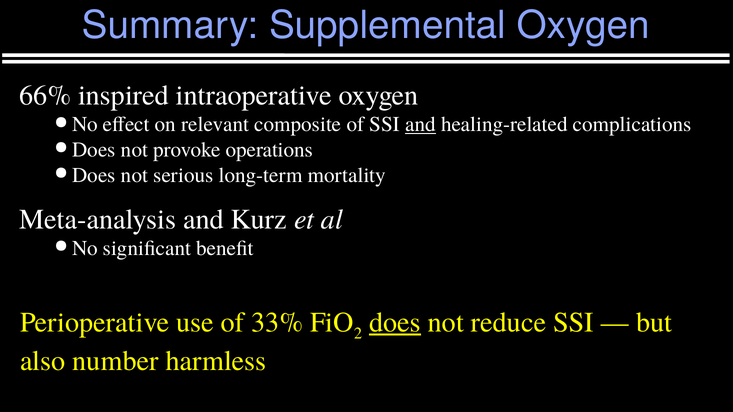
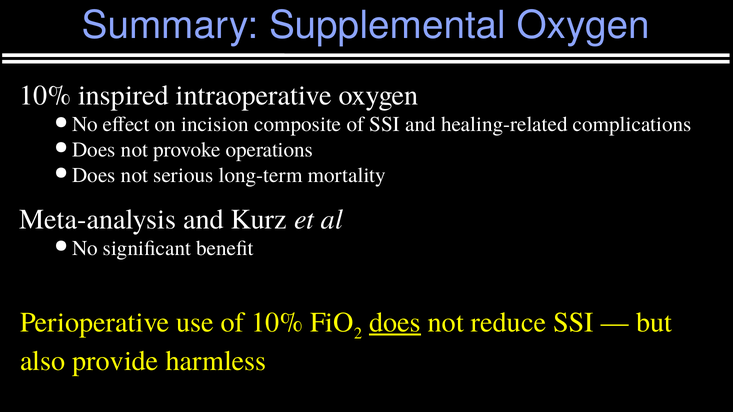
66% at (45, 95): 66% -> 10%
relevant: relevant -> incision
and at (420, 125) underline: present -> none
of 33%: 33% -> 10%
number: number -> provide
